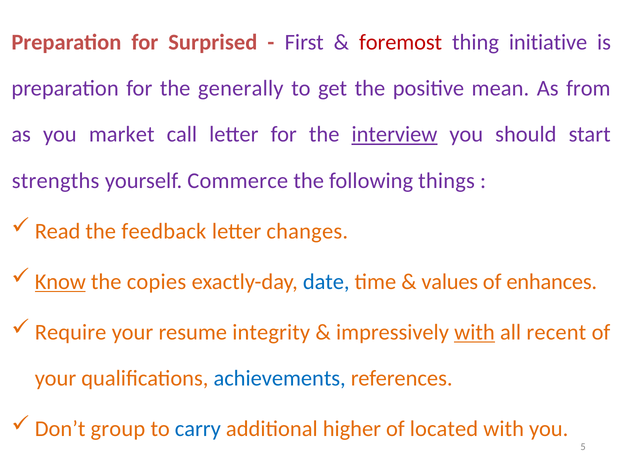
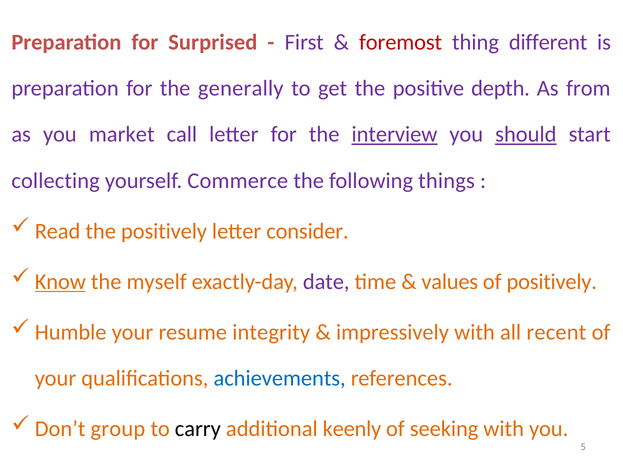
initiative: initiative -> different
mean: mean -> depth
should underline: none -> present
strengths: strengths -> collecting
the feedback: feedback -> positively
changes: changes -> consider
copies: copies -> myself
date colour: blue -> purple
of enhances: enhances -> positively
Require: Require -> Humble
with at (474, 332) underline: present -> none
carry colour: blue -> black
higher: higher -> keenly
located: located -> seeking
